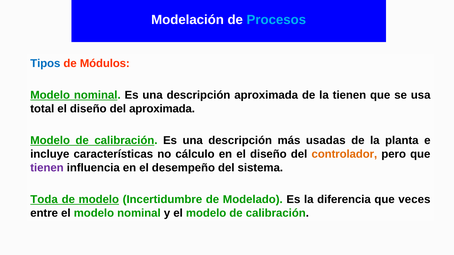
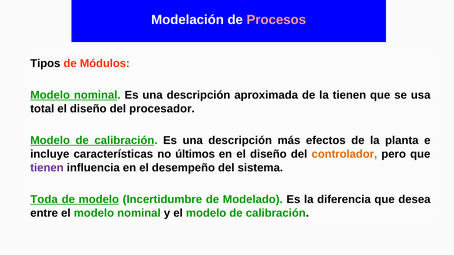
Procesos colour: light blue -> pink
Tipos colour: blue -> black
del aproximada: aproximada -> procesador
usadas: usadas -> efectos
cálculo: cálculo -> últimos
veces: veces -> desea
